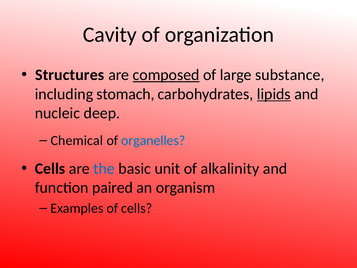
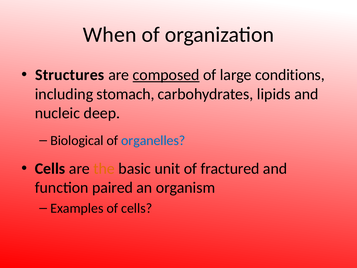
Cavity: Cavity -> When
substance: substance -> conditions
lipids underline: present -> none
Chemical: Chemical -> Biological
the colour: blue -> orange
alkalinity: alkalinity -> fractured
